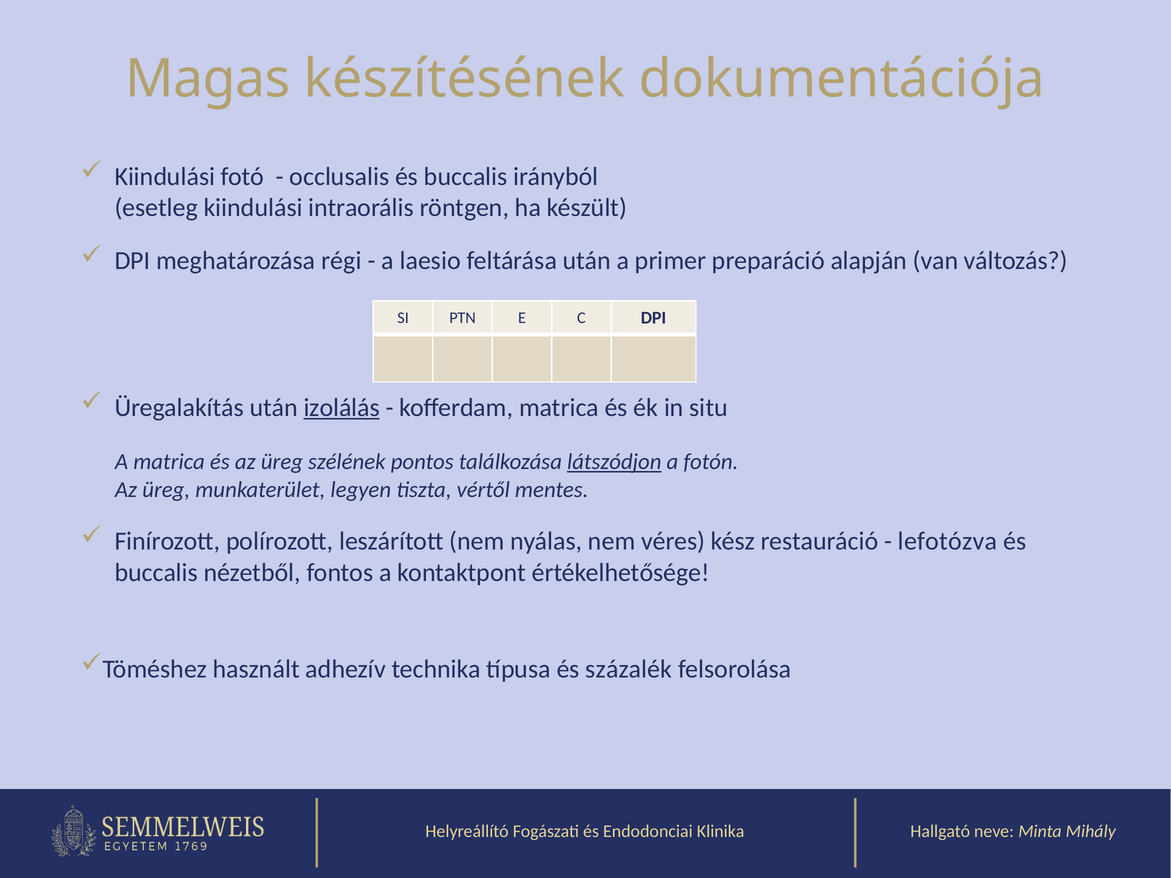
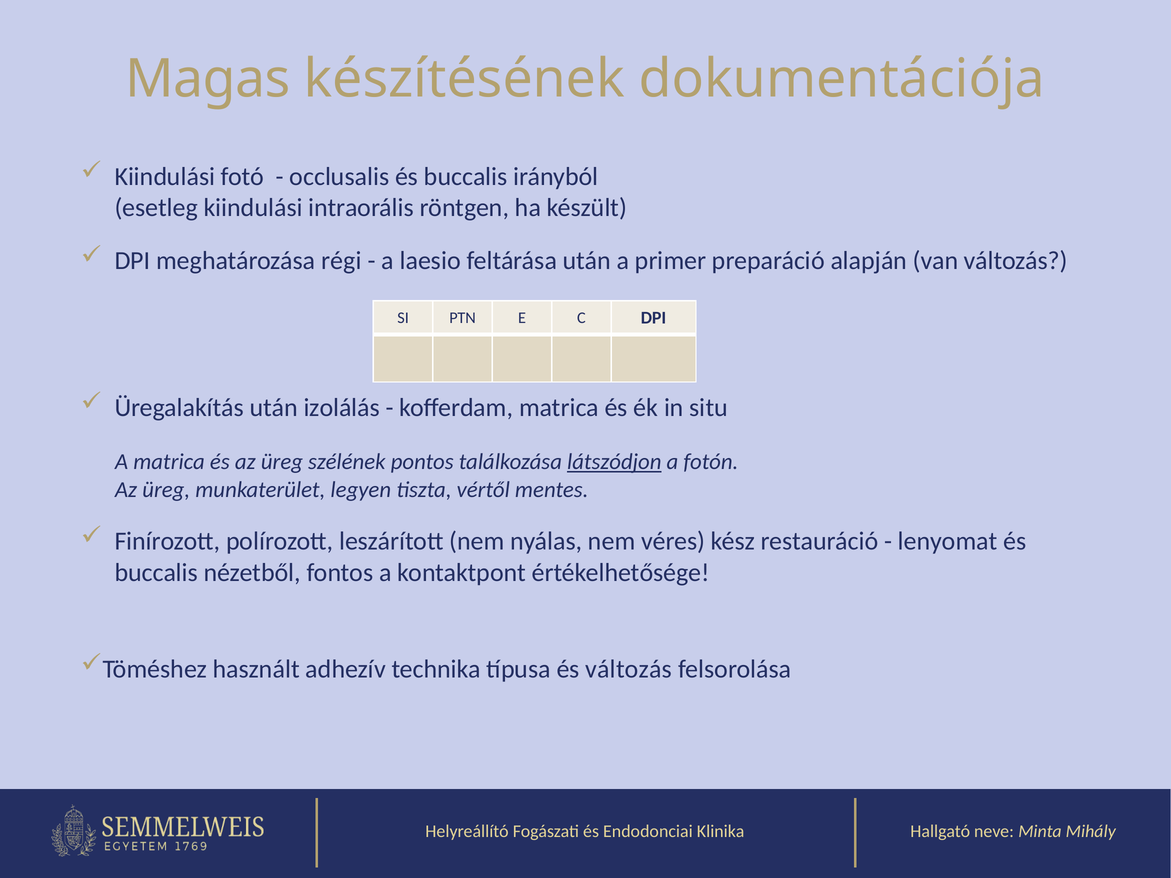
izolálás underline: present -> none
lefotózva: lefotózva -> lenyomat
és százalék: százalék -> változás
